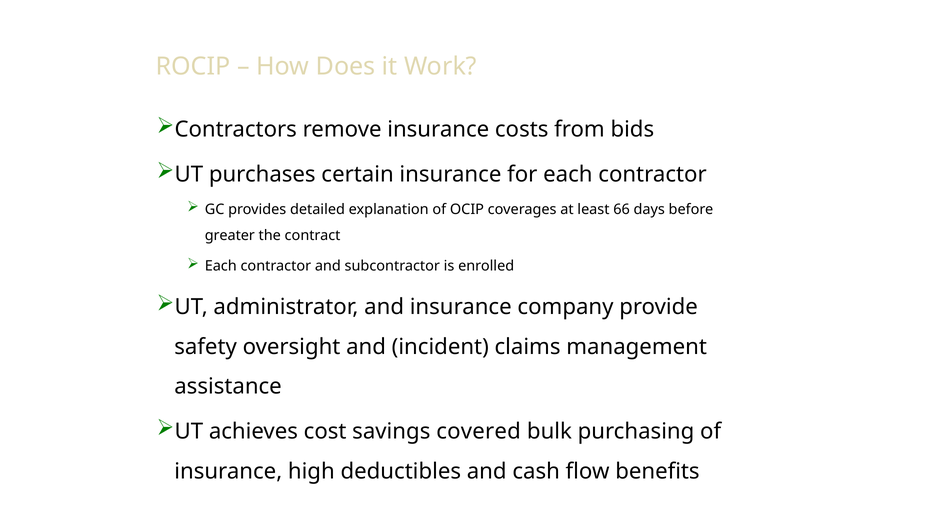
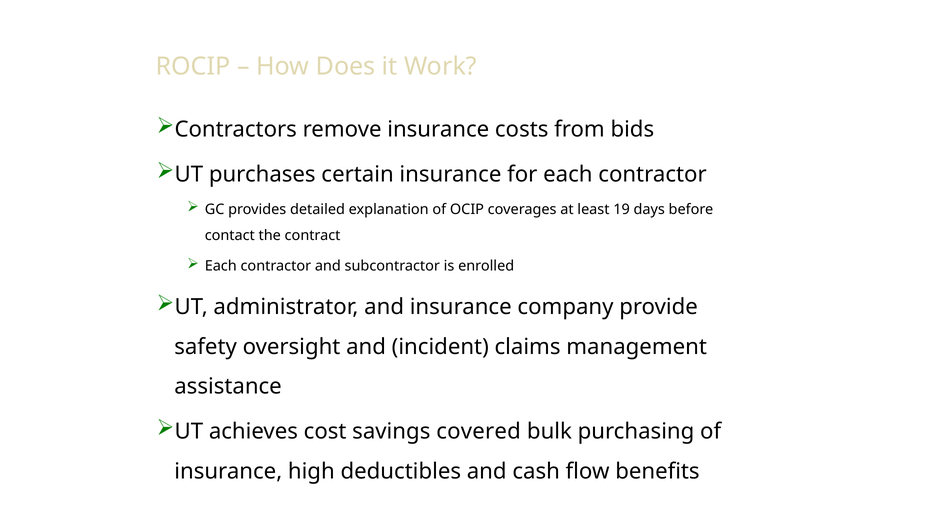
66: 66 -> 19
greater: greater -> contact
